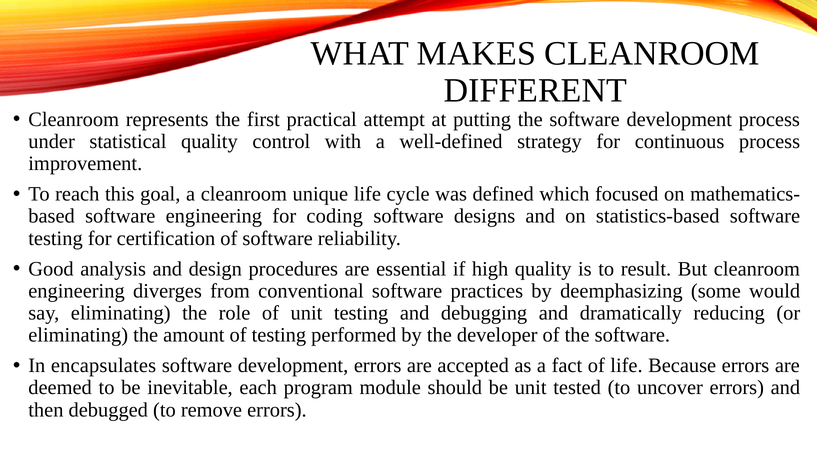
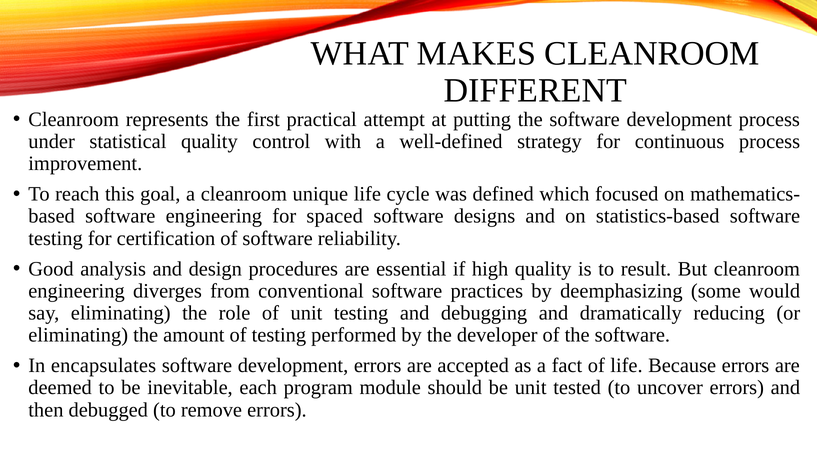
coding: coding -> spaced
